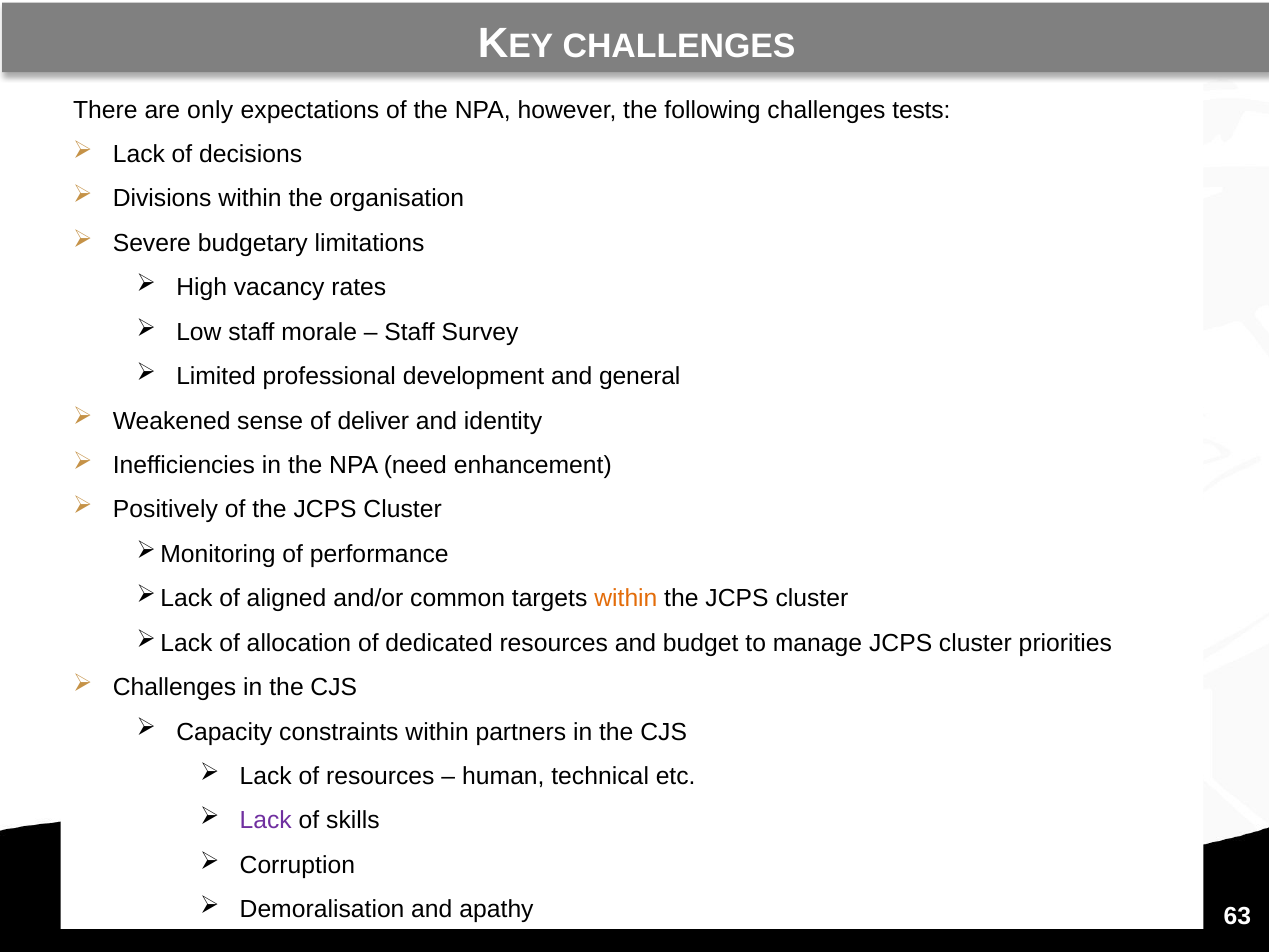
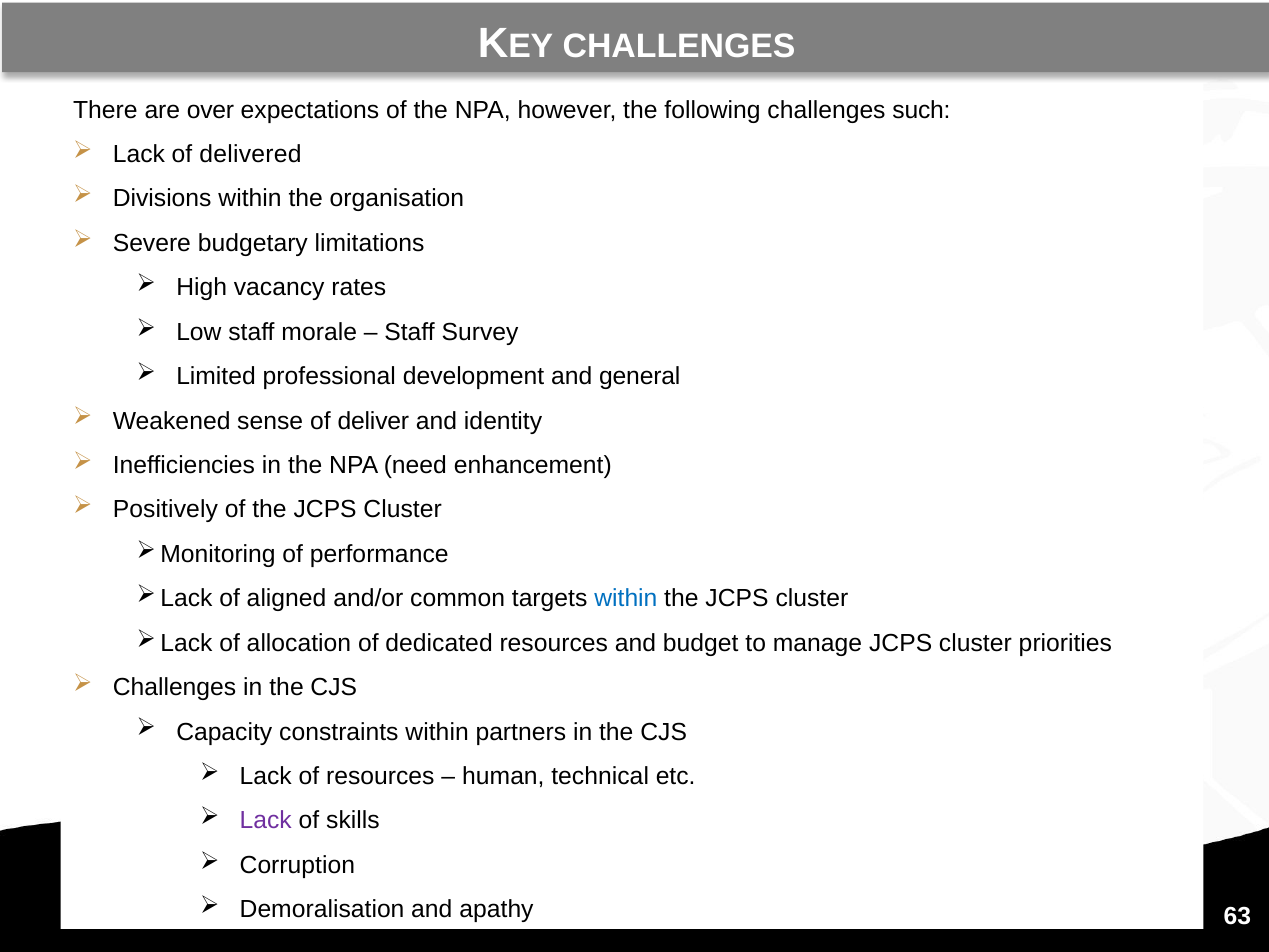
only: only -> over
tests: tests -> such
decisions: decisions -> delivered
within at (626, 598) colour: orange -> blue
